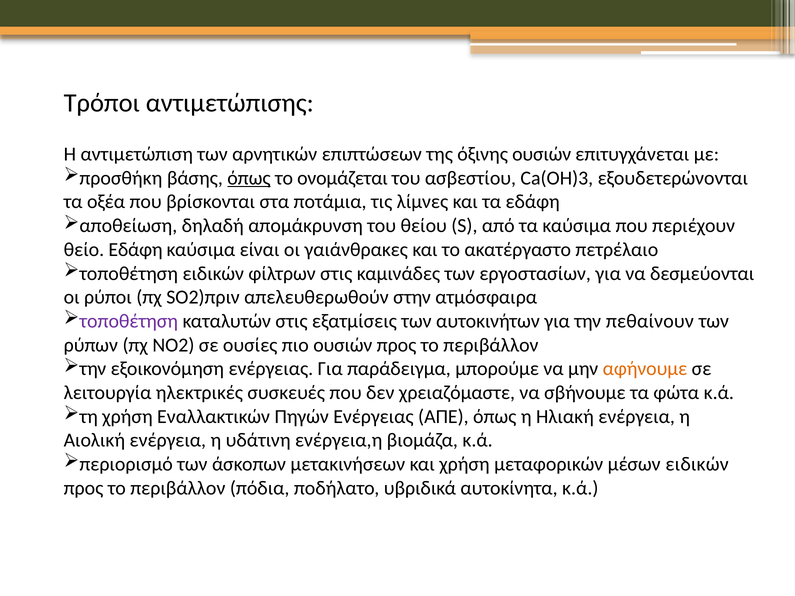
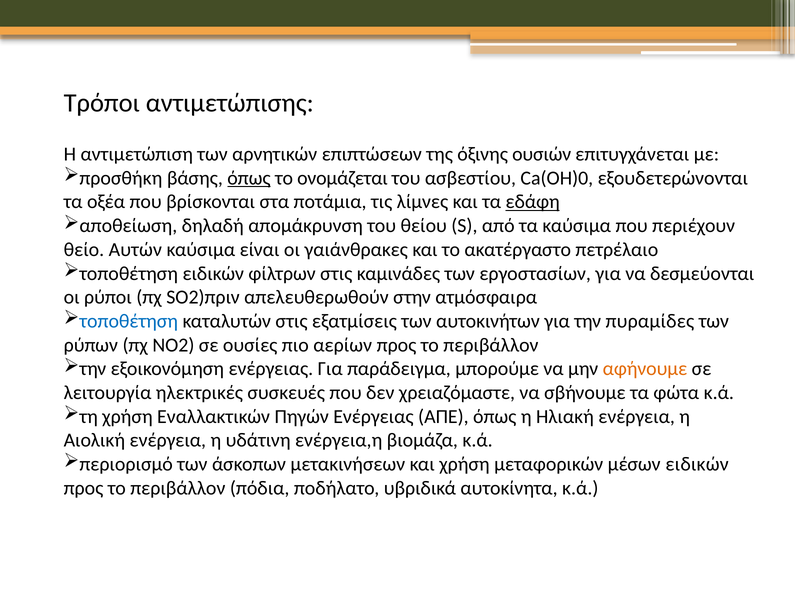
Ca(OH)3: Ca(OH)3 -> Ca(OH)0
εδάφη at (533, 202) underline: none -> present
θείο Εδάφη: Εδάφη -> Αυτών
τοποθέτηση at (129, 321) colour: purple -> blue
πεθαίνουν: πεθαίνουν -> πυραμίδες
πιο ουσιών: ουσιών -> αερίων
